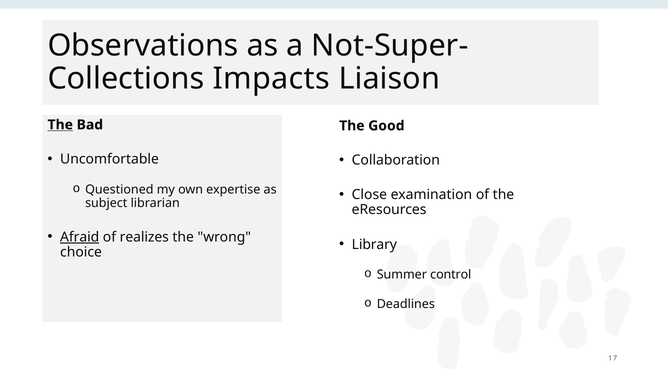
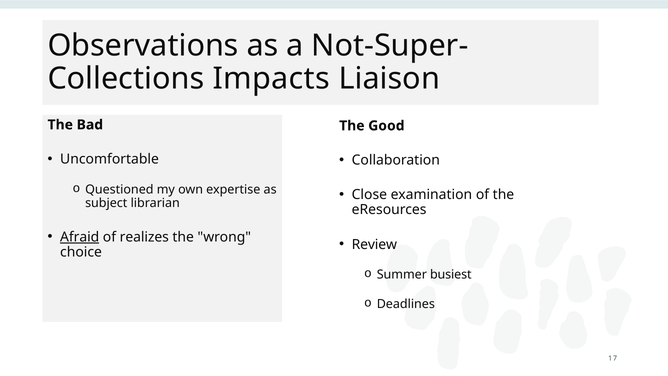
The at (60, 125) underline: present -> none
Library: Library -> Review
control: control -> busiest
